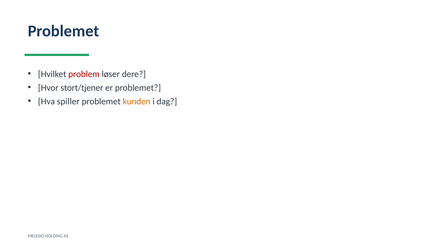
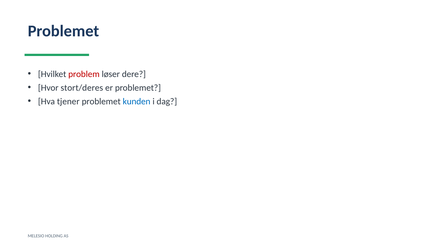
stort/tjener: stort/tjener -> stort/deres
spiller: spiller -> tjener
kunden colour: orange -> blue
